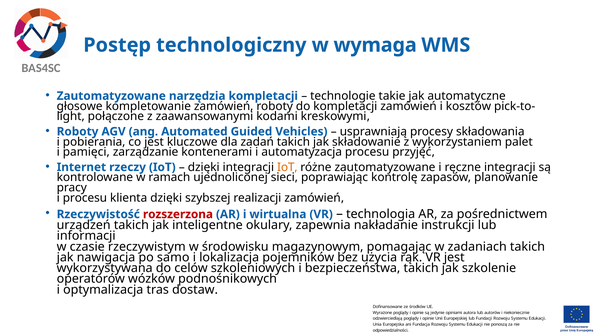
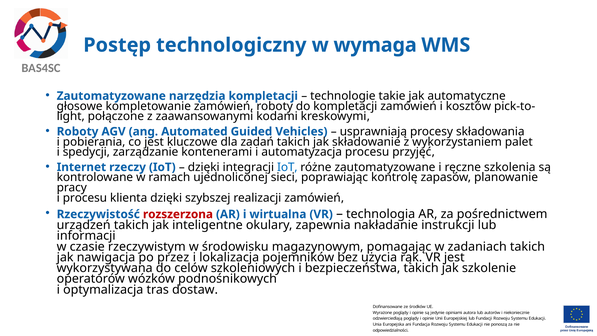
pamięci: pamięci -> spedycji
IoT at (287, 167) colour: orange -> blue
ręczne integracji: integracji -> szkolenia
samo: samo -> przez
